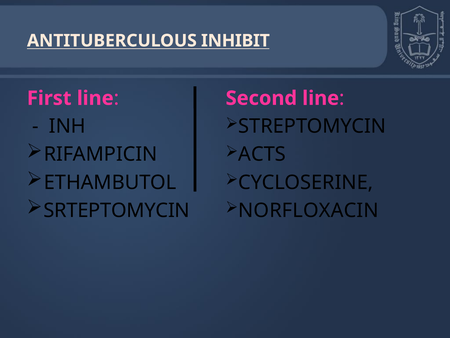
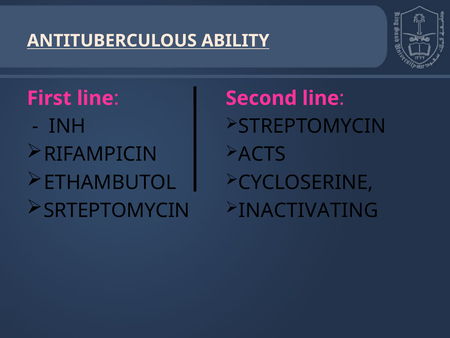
INHIBIT: INHIBIT -> ABILITY
NORFLOXACIN: NORFLOXACIN -> INACTIVATING
